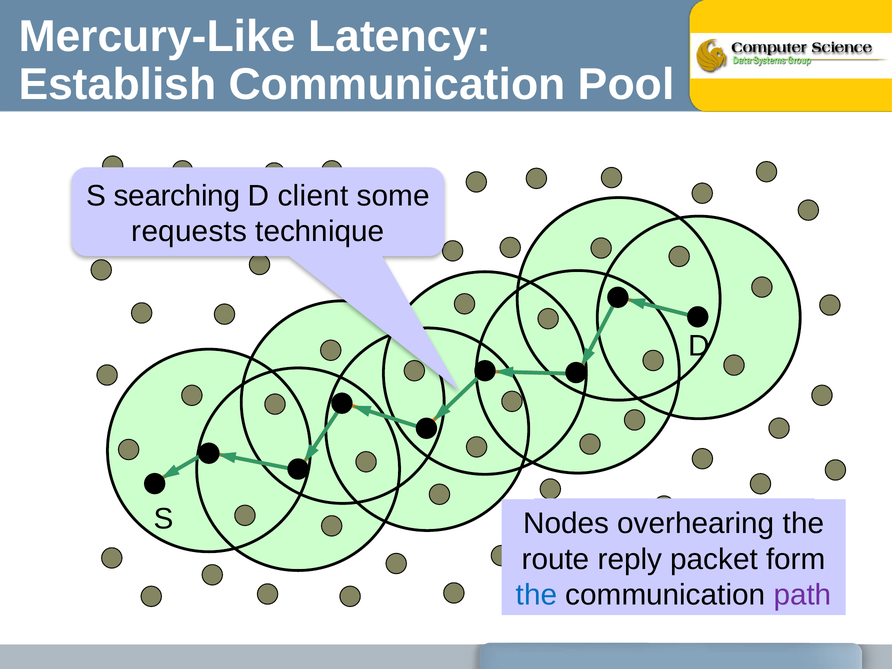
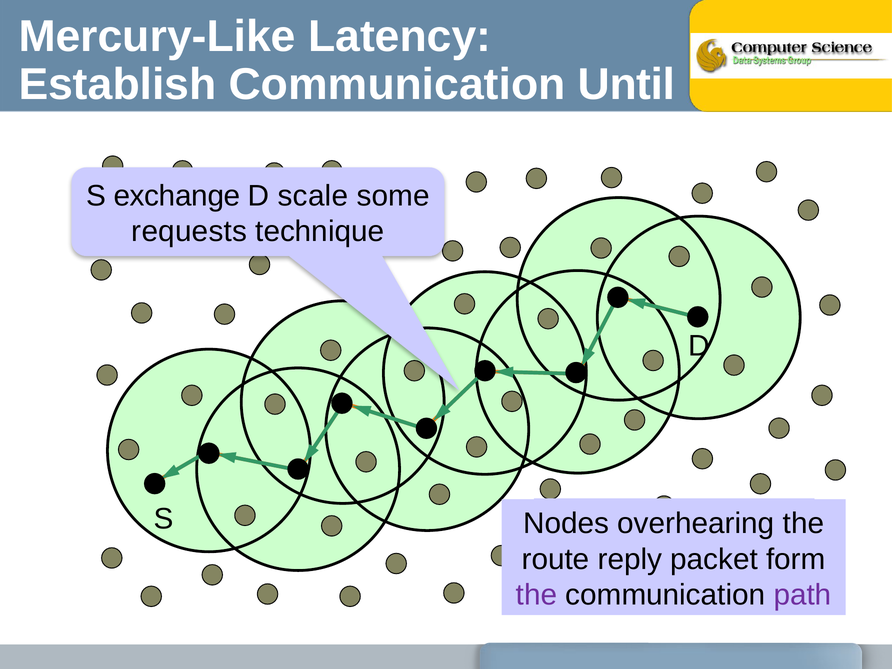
Pool: Pool -> Until
searching: searching -> exchange
client: client -> scale
the at (537, 595) colour: blue -> purple
